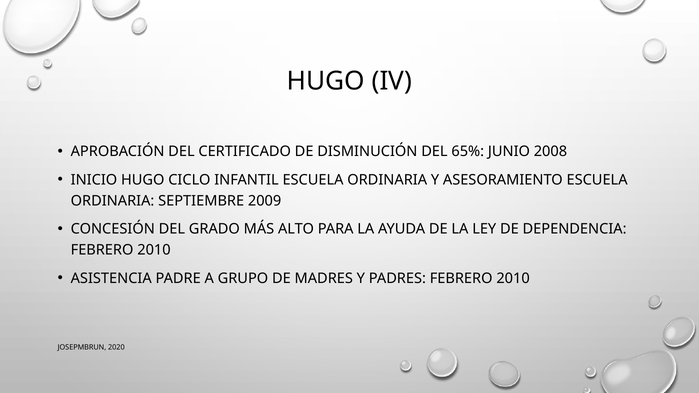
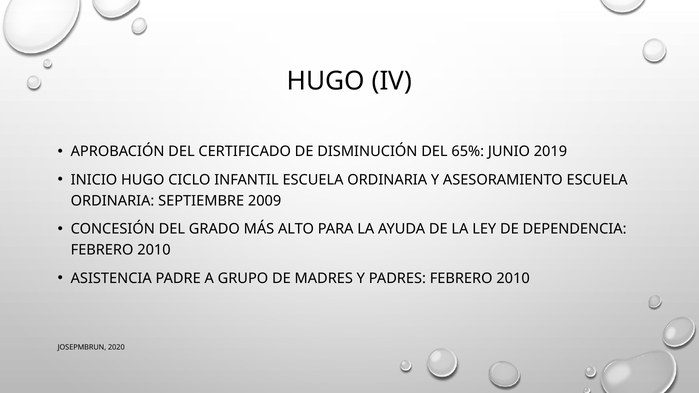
2008: 2008 -> 2019
